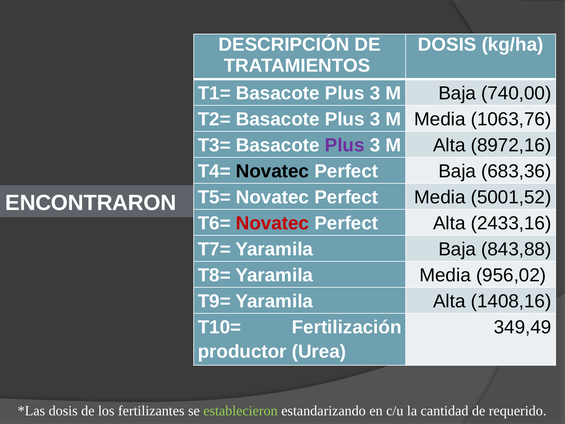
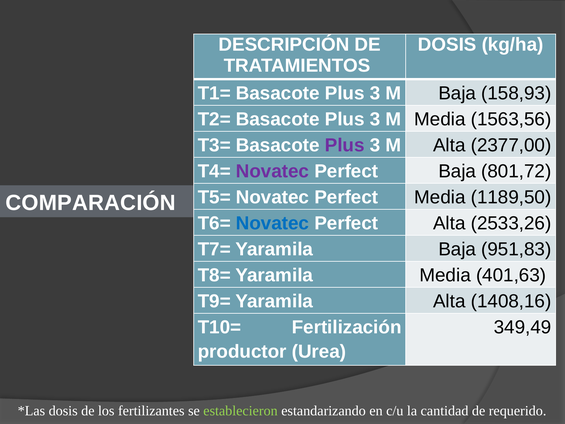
740,00: 740,00 -> 158,93
1063,76: 1063,76 -> 1563,56
8972,16: 8972,16 -> 2377,00
Novatec at (273, 171) colour: black -> purple
683,36: 683,36 -> 801,72
5001,52: 5001,52 -> 1189,50
ENCONTRARON: ENCONTRARON -> COMPARACIÓN
Novatec at (273, 223) colour: red -> blue
2433,16: 2433,16 -> 2533,26
843,88: 843,88 -> 951,83
956,02: 956,02 -> 401,63
